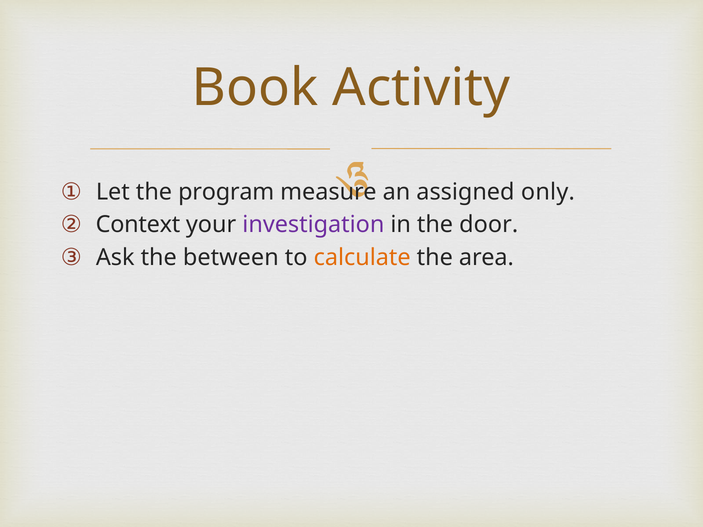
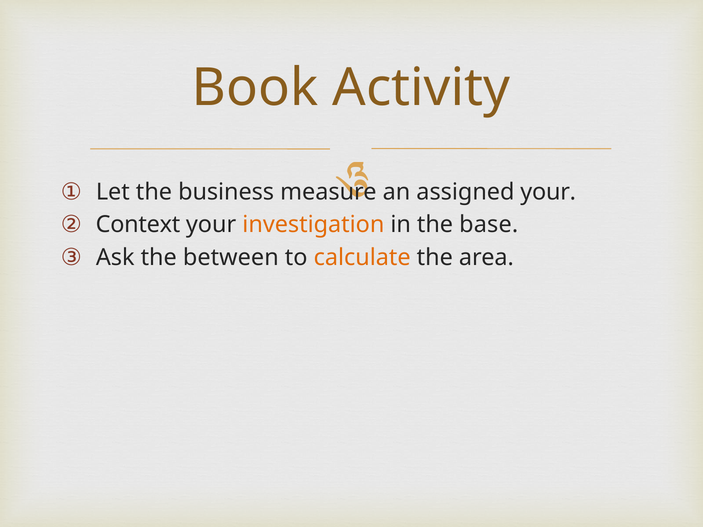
program: program -> business
assigned only: only -> your
investigation colour: purple -> orange
door: door -> base
